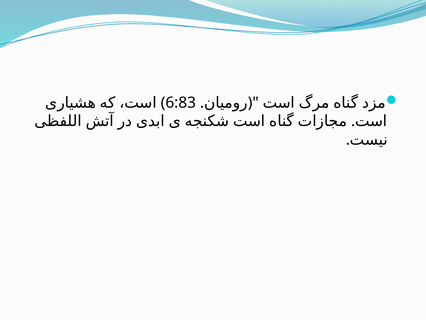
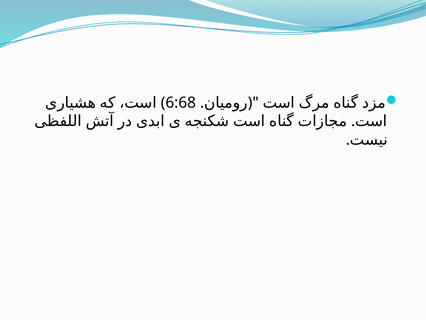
6:83: 6:83 -> 6:68
